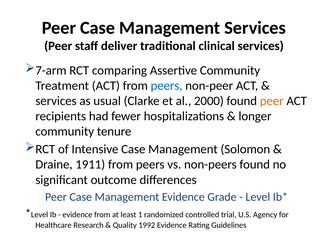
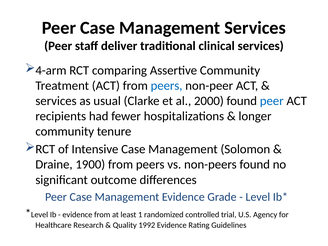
7-arm: 7-arm -> 4-arm
peer at (272, 101) colour: orange -> blue
1911: 1911 -> 1900
